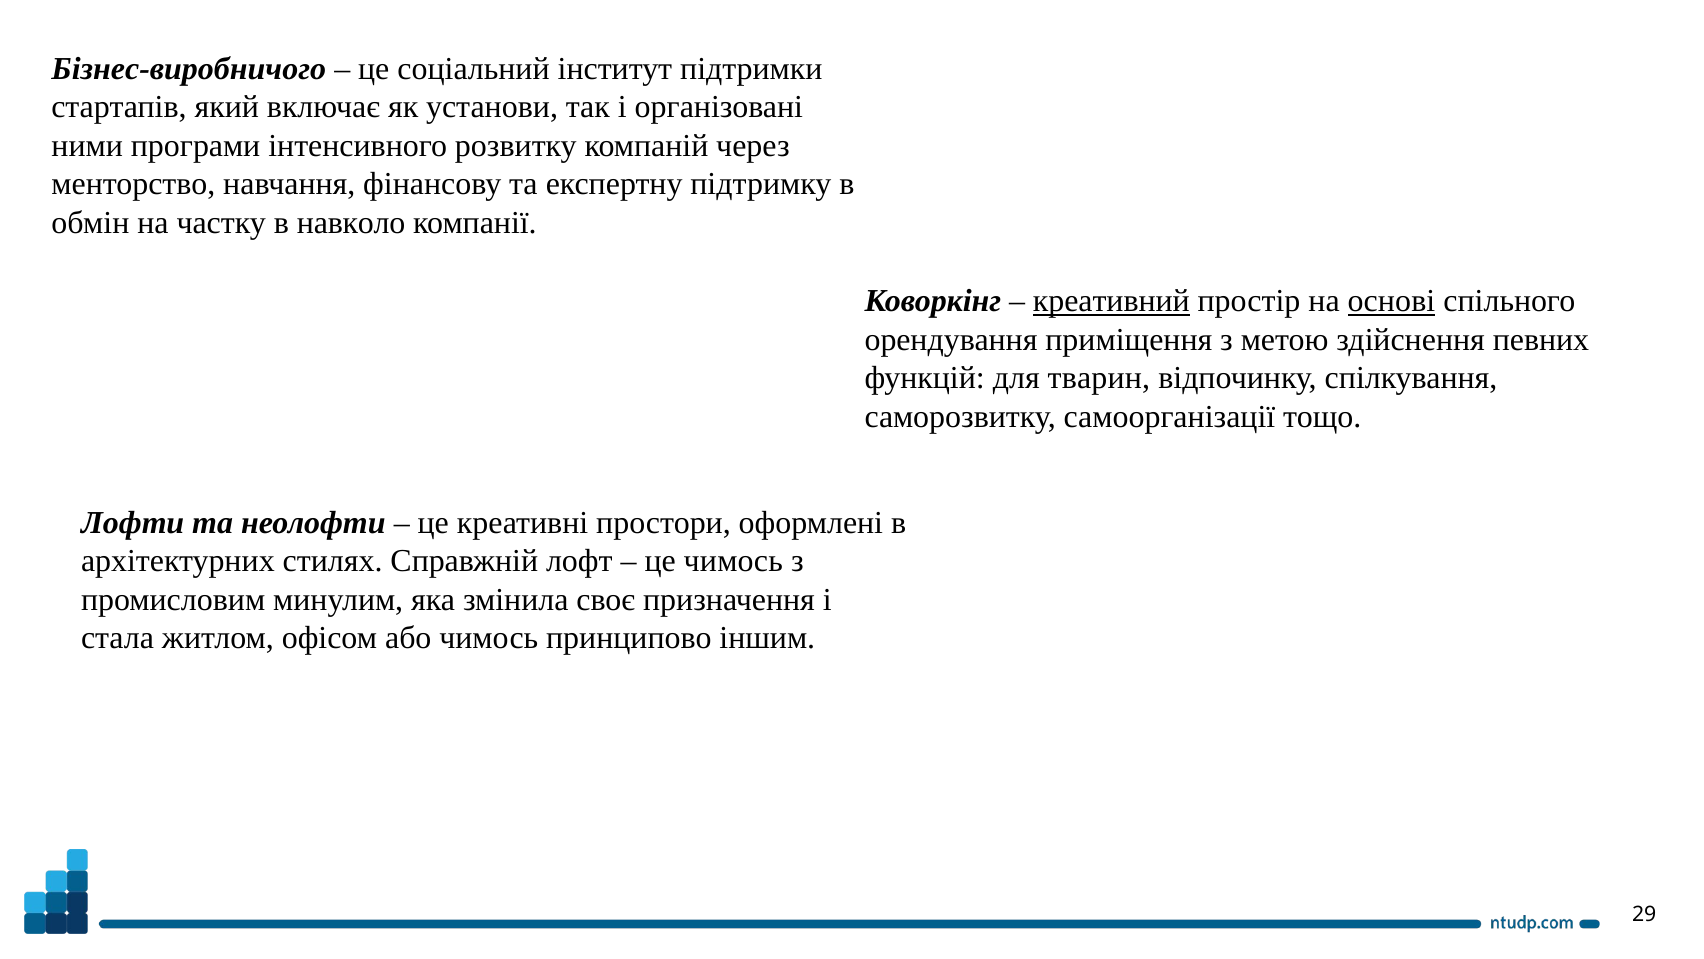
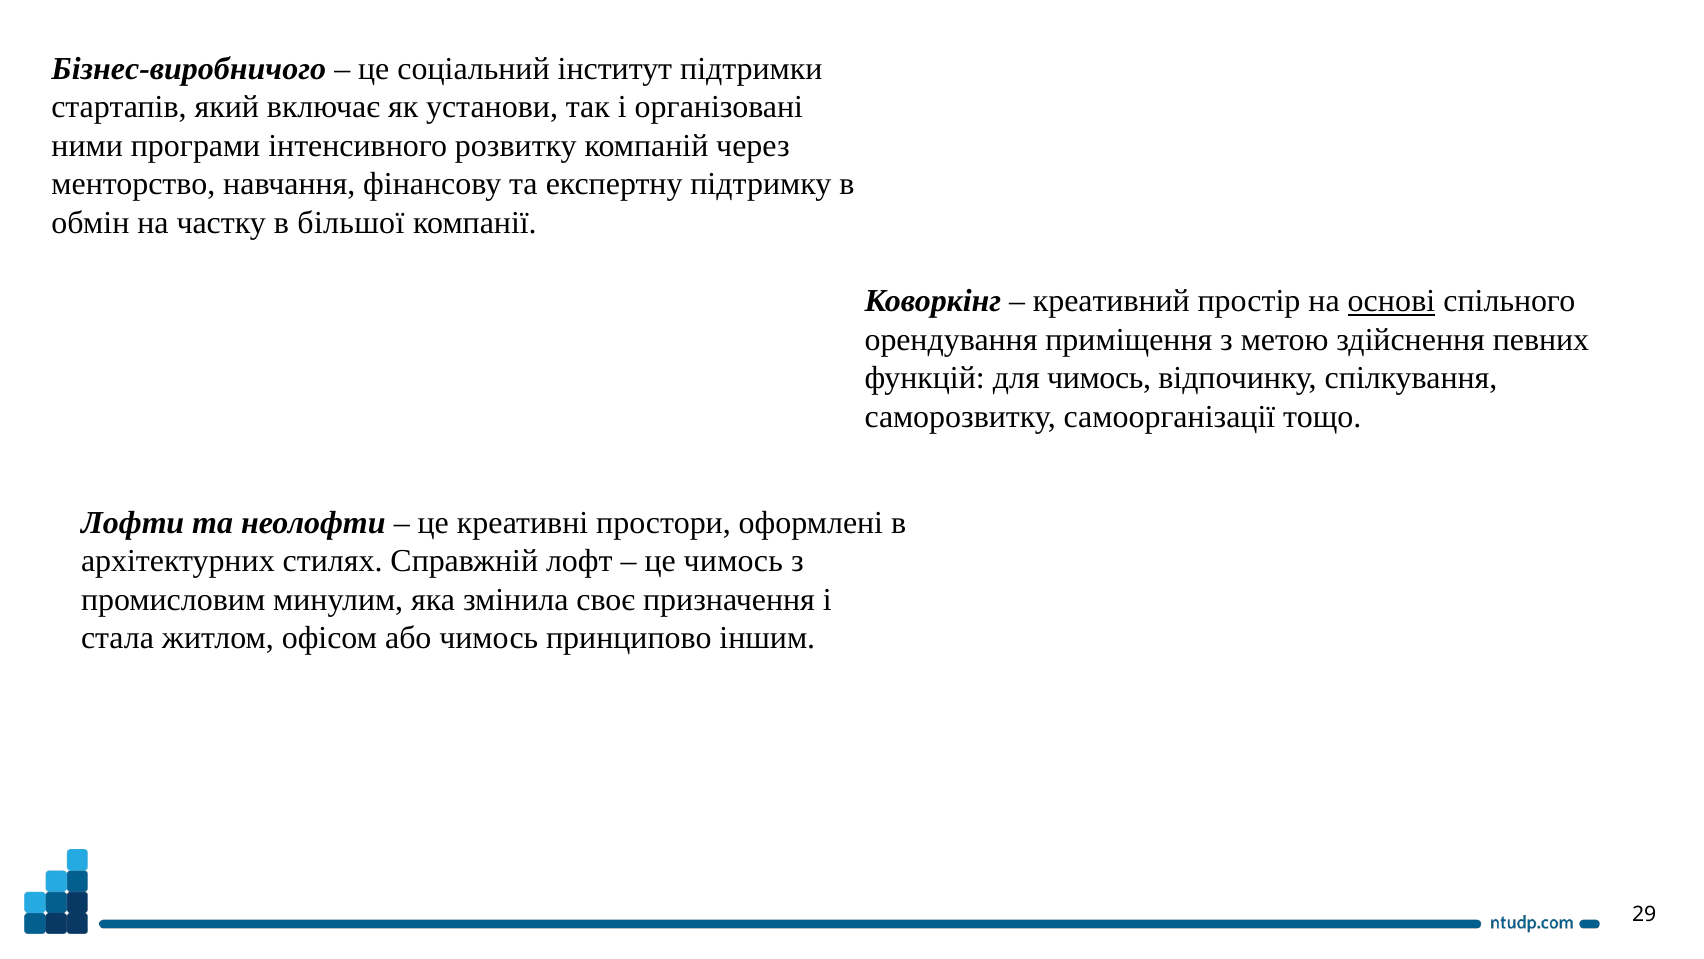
навколо: навколо -> більшої
креативний underline: present -> none
для тварин: тварин -> чимось
